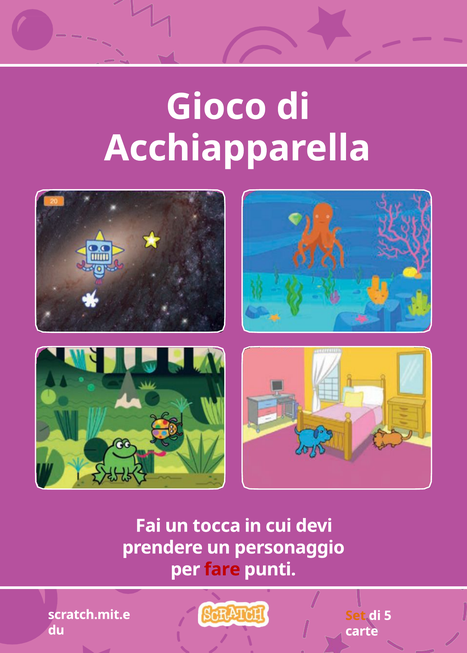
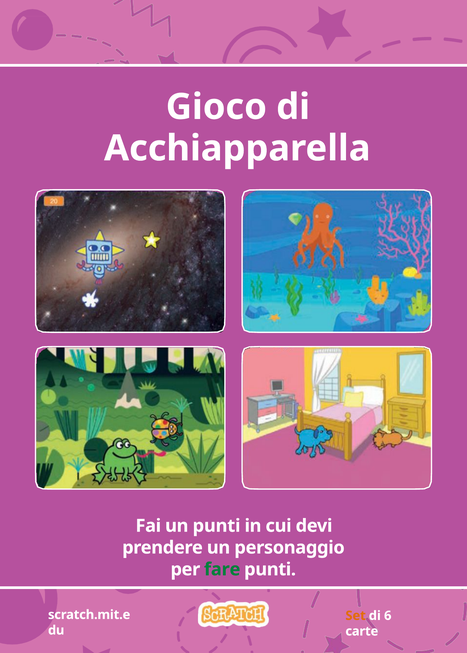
un tocca: tocca -> punti
fare colour: red -> green
5: 5 -> 6
